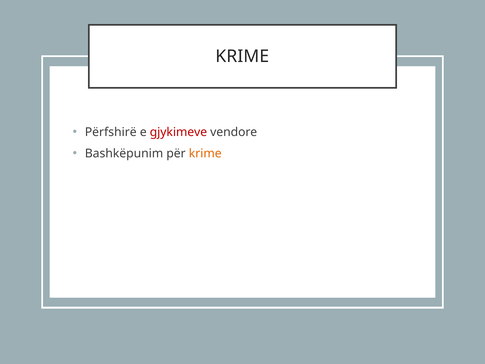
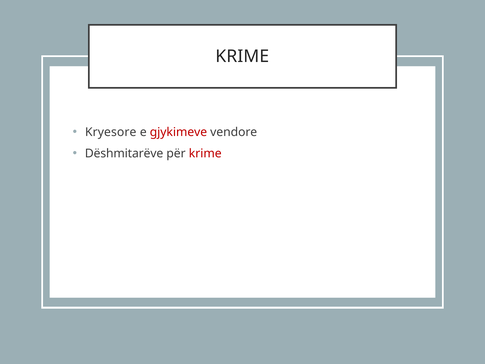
Përfshirë: Përfshirë -> Kryesore
Bashkëpunim: Bashkëpunim -> Dëshmitarëve
krime at (205, 153) colour: orange -> red
